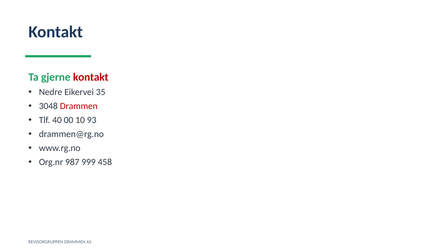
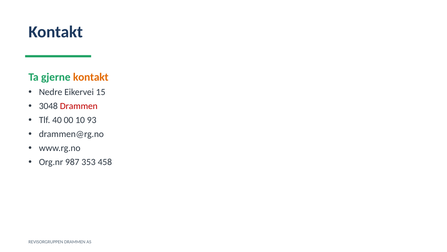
kontakt at (91, 77) colour: red -> orange
35: 35 -> 15
999: 999 -> 353
